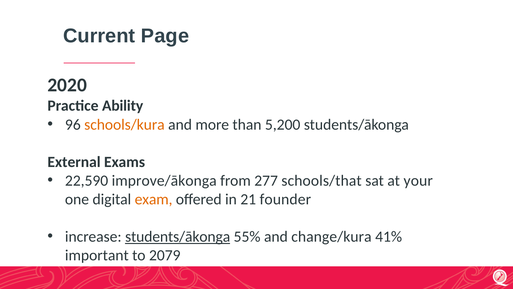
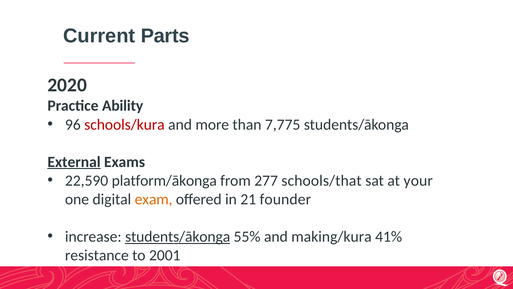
Page: Page -> Parts
schools/kura colour: orange -> red
5,200: 5,200 -> 7,775
External underline: none -> present
improve/ākonga: improve/ākonga -> platform/ākonga
change/kura: change/kura -> making/kura
important: important -> resistance
2079: 2079 -> 2001
